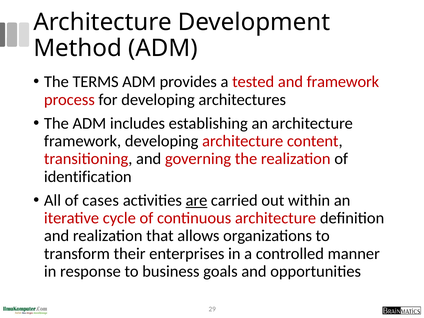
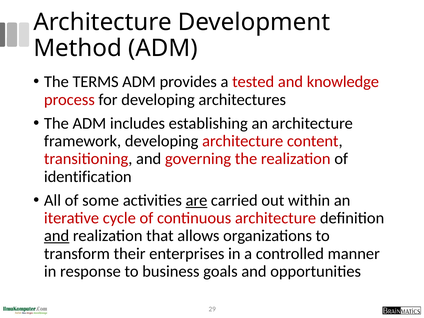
and framework: framework -> knowledge
cases: cases -> some
and at (57, 236) underline: none -> present
